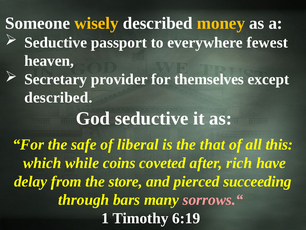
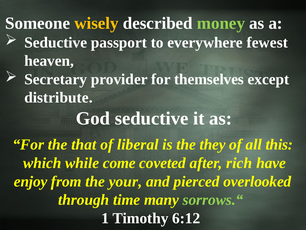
money colour: yellow -> light green
described at (58, 97): described -> distribute
safe: safe -> that
that: that -> they
coins: coins -> come
delay: delay -> enjoy
store: store -> your
succeeding: succeeding -> overlooked
bars: bars -> time
sorrows.“ colour: pink -> light green
6:19: 6:19 -> 6:12
